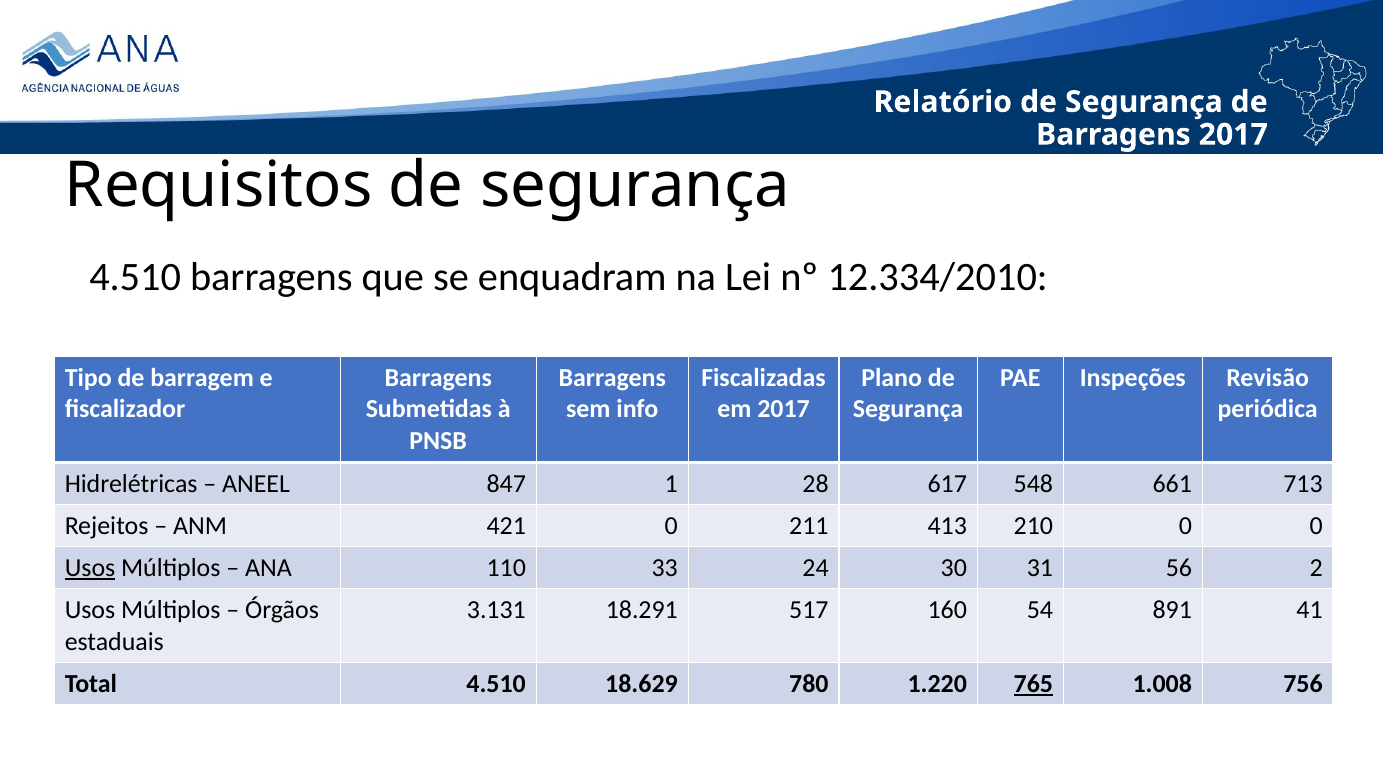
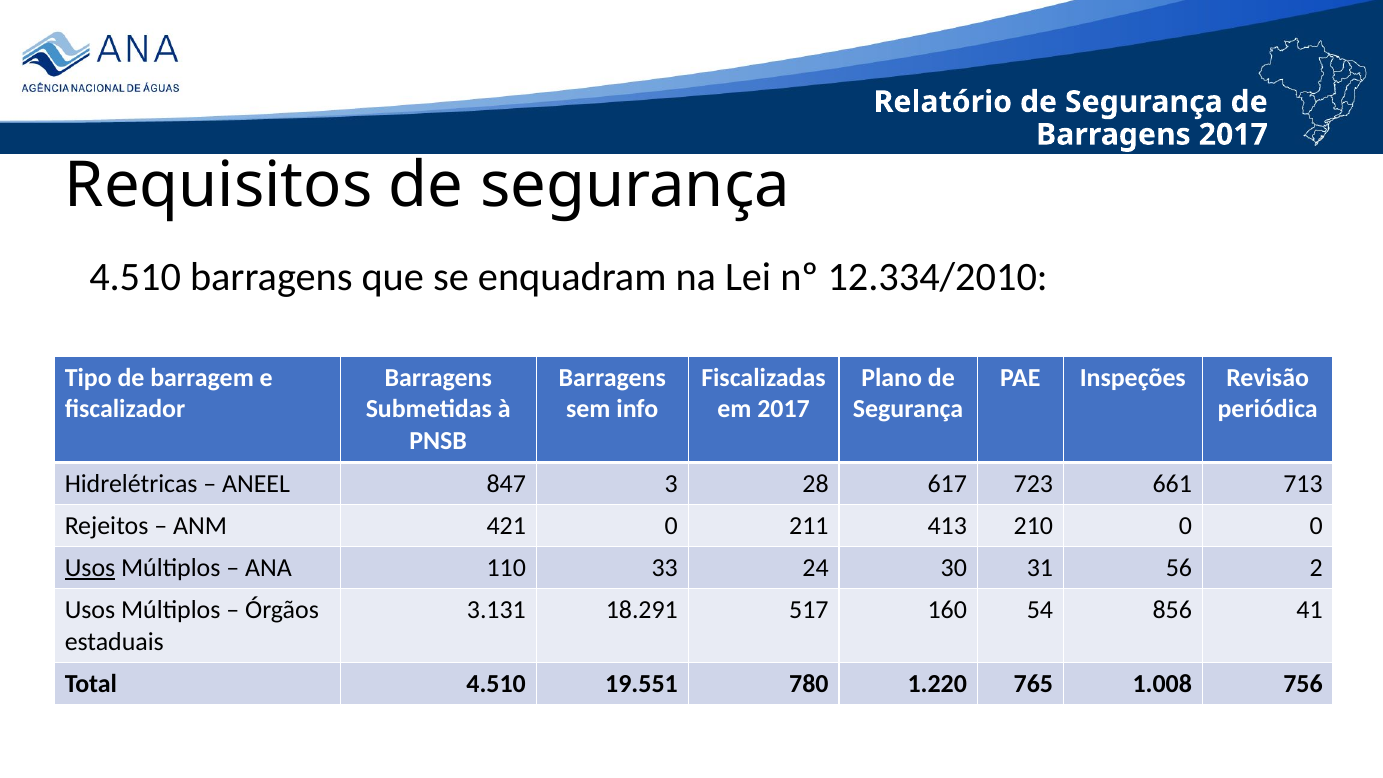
1: 1 -> 3
548: 548 -> 723
891: 891 -> 856
18.629: 18.629 -> 19.551
765 underline: present -> none
